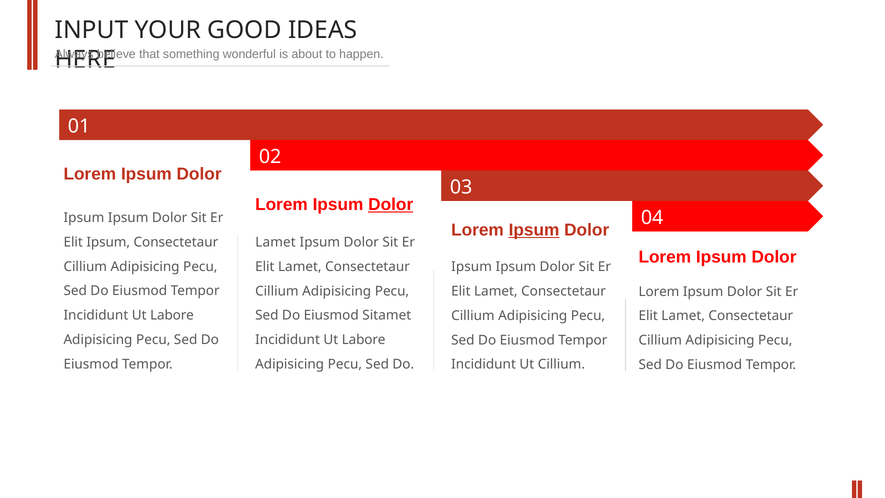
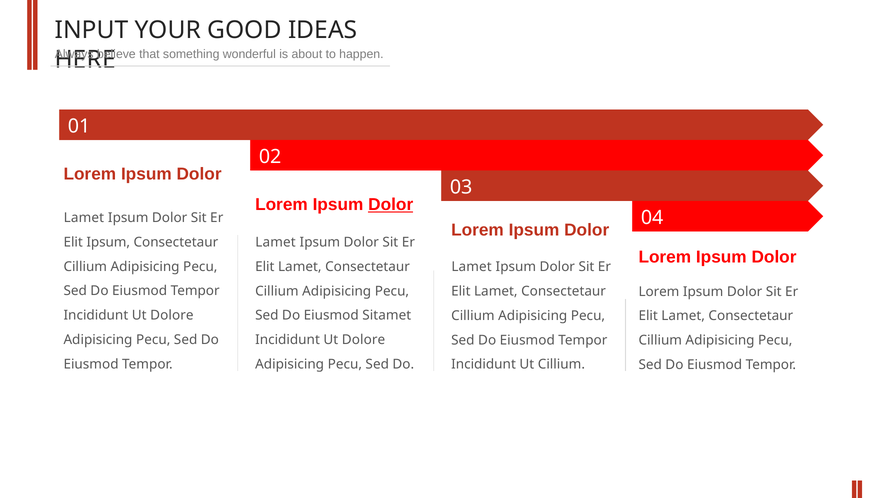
Ipsum at (84, 218): Ipsum -> Lamet
Ipsum at (534, 230) underline: present -> none
Ipsum at (472, 267): Ipsum -> Lamet
Labore at (172, 315): Labore -> Dolore
Labore at (364, 340): Labore -> Dolore
